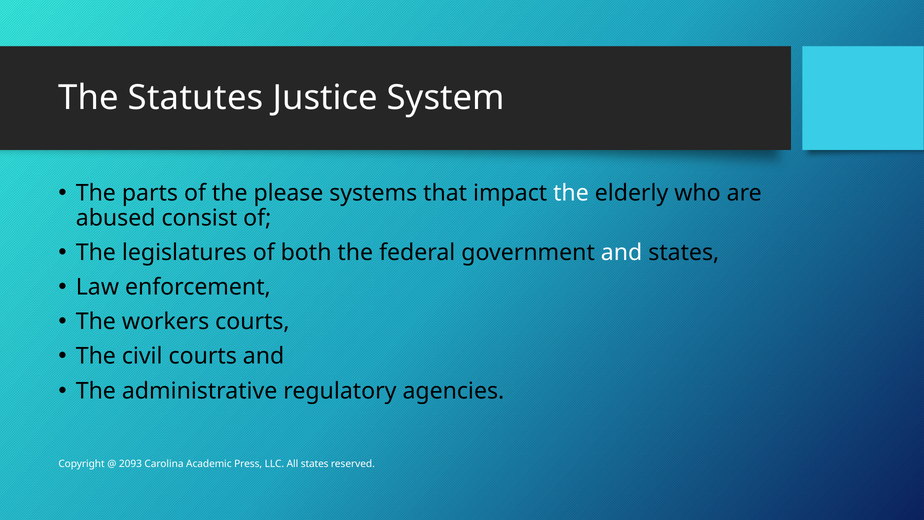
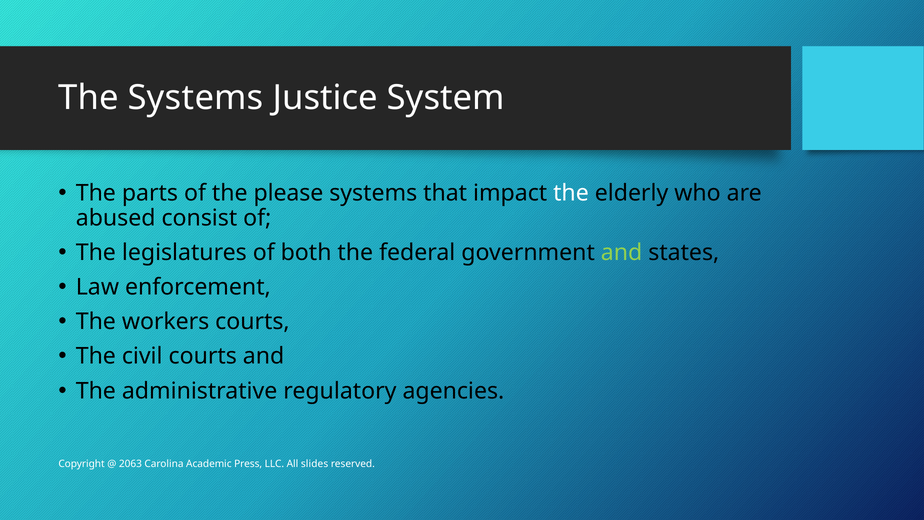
The Statutes: Statutes -> Systems
and at (622, 252) colour: white -> light green
2093: 2093 -> 2063
All states: states -> slides
